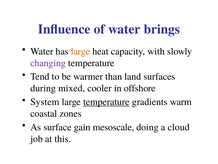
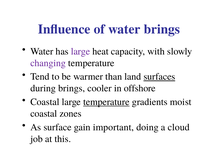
large at (81, 51) colour: orange -> purple
surfaces underline: none -> present
during mixed: mixed -> brings
System at (45, 102): System -> Coastal
warm: warm -> moist
mesoscale: mesoscale -> important
